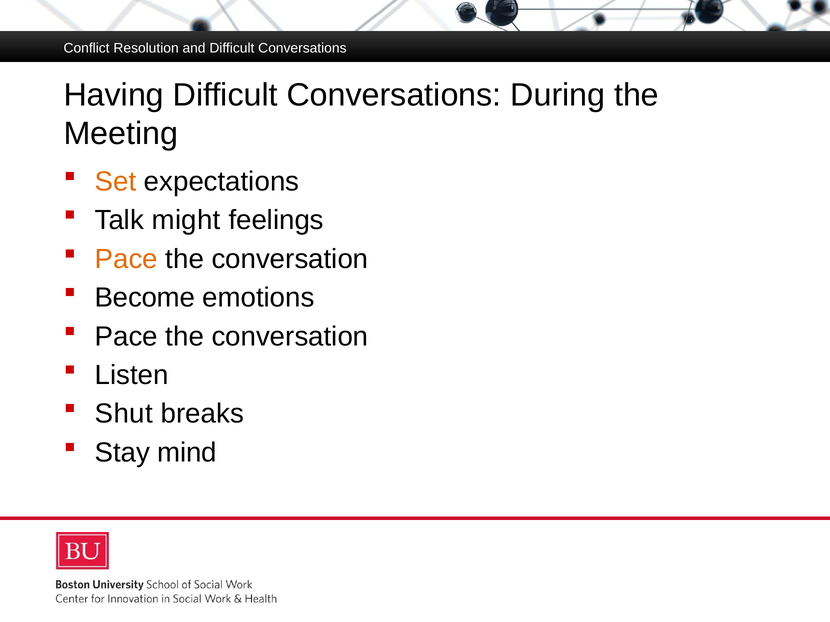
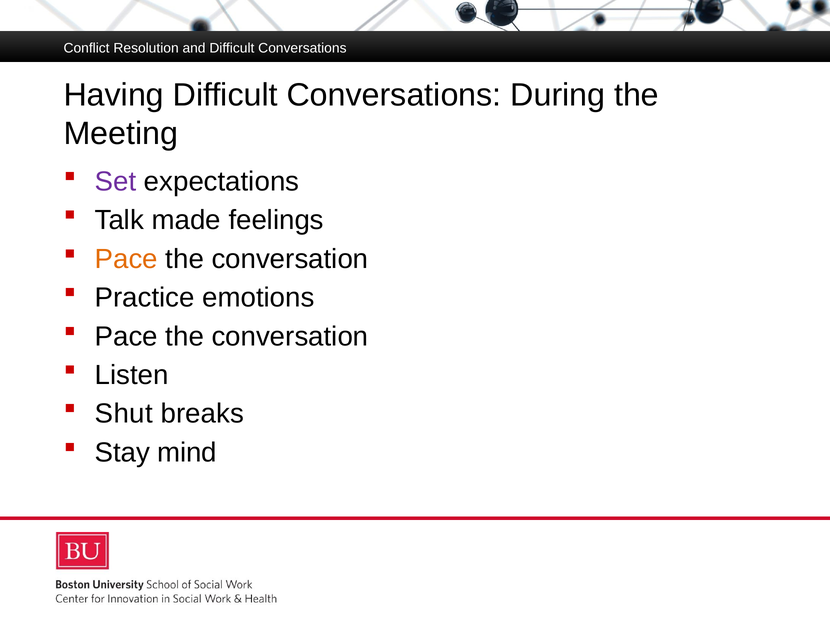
Set colour: orange -> purple
might: might -> made
Become: Become -> Practice
